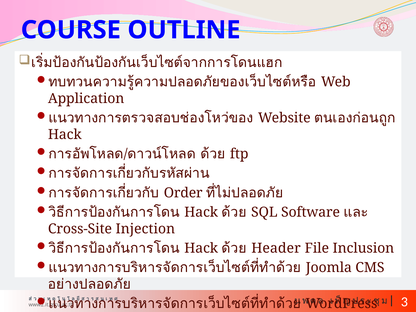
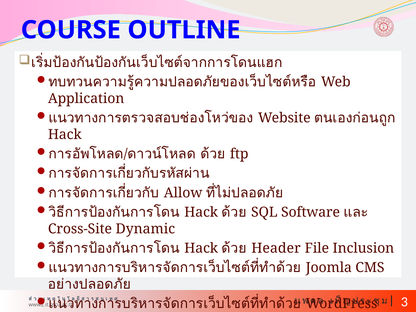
Order: Order -> Allow
Injection: Injection -> Dynamic
